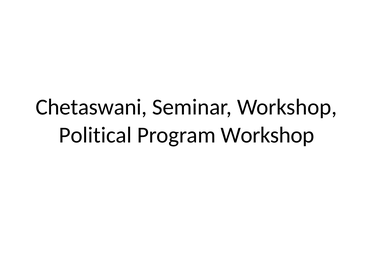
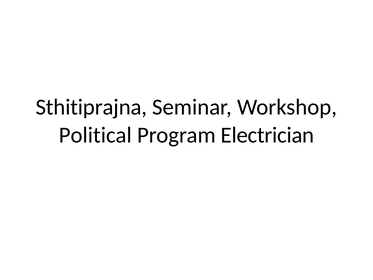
Chetaswani: Chetaswani -> Sthitiprajna
Program Workshop: Workshop -> Electrician
